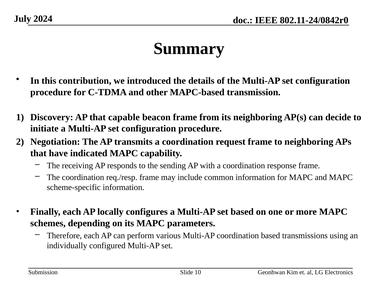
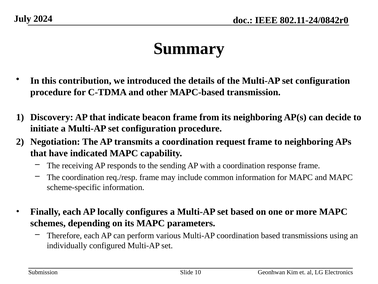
capable: capable -> indicate
